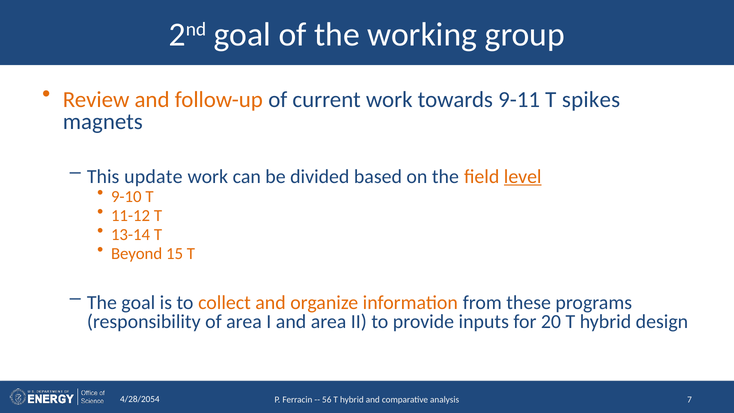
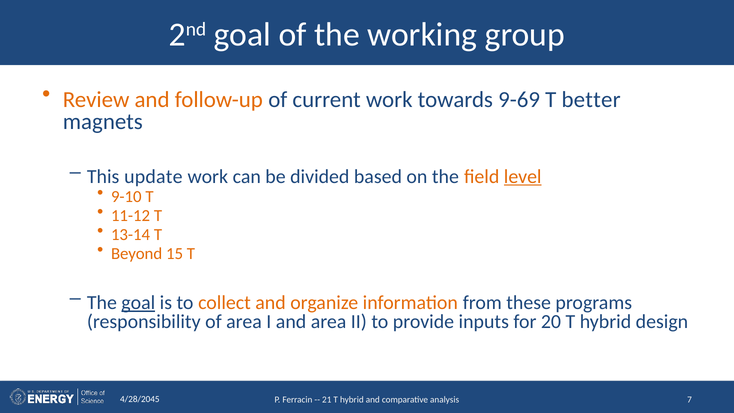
9-11: 9-11 -> 9-69
spikes: spikes -> better
goal at (138, 303) underline: none -> present
4/28/2054: 4/28/2054 -> 4/28/2045
56: 56 -> 21
